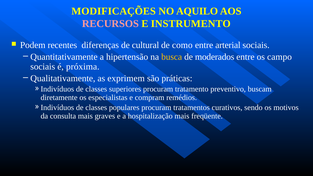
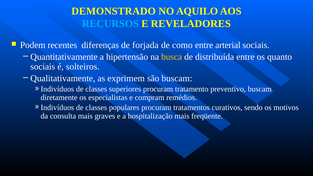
MODIFICAÇÕES: MODIFICAÇÕES -> DEMONSTRADO
RECURSOS colour: pink -> light blue
INSTRUMENTO: INSTRUMENTO -> REVELADORES
cultural: cultural -> forjada
moderados: moderados -> distribuída
campo: campo -> quanto
próxima: próxima -> solteiros
são práticas: práticas -> buscam
